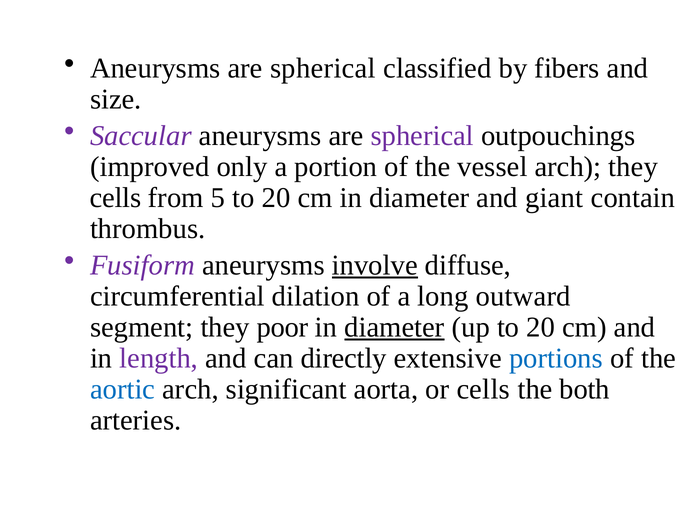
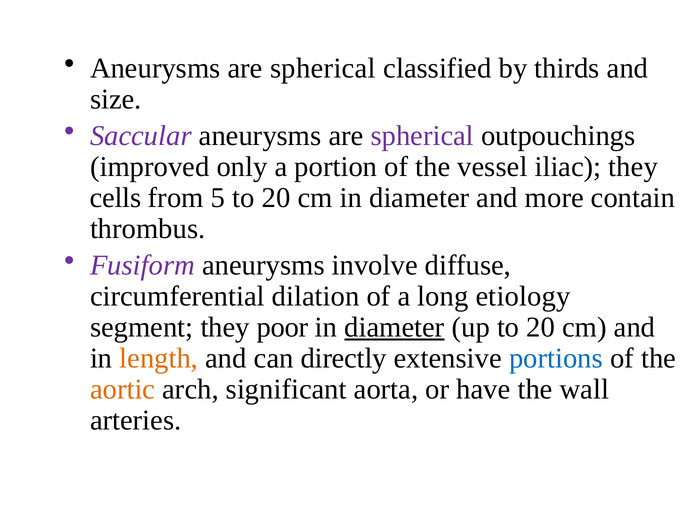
fibers: fibers -> thirds
vessel arch: arch -> iliac
giant: giant -> more
involve underline: present -> none
outward: outward -> etiology
length colour: purple -> orange
aortic colour: blue -> orange
or cells: cells -> have
both: both -> wall
